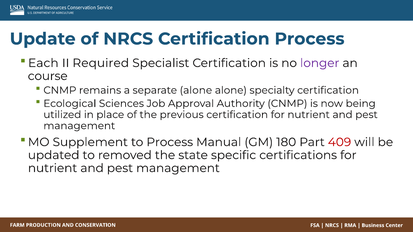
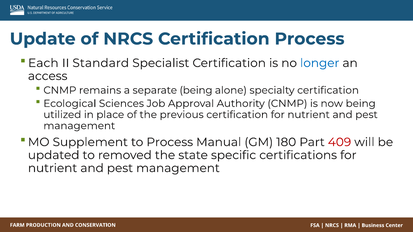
Required: Required -> Standard
longer colour: purple -> blue
course: course -> access
separate alone: alone -> being
